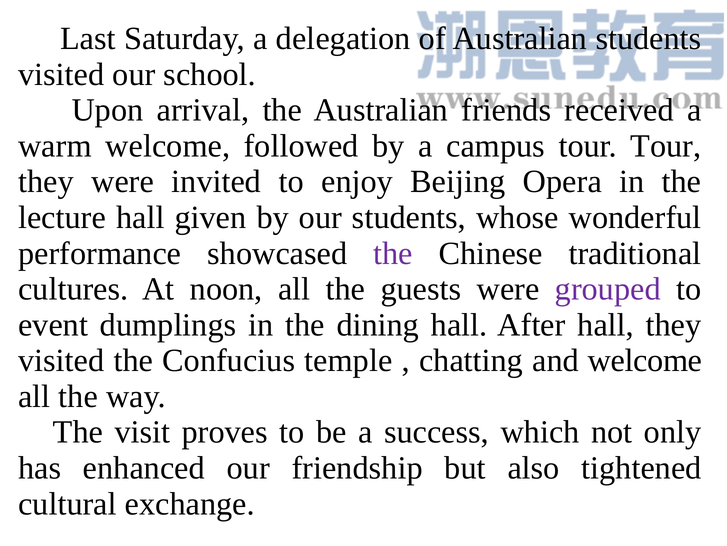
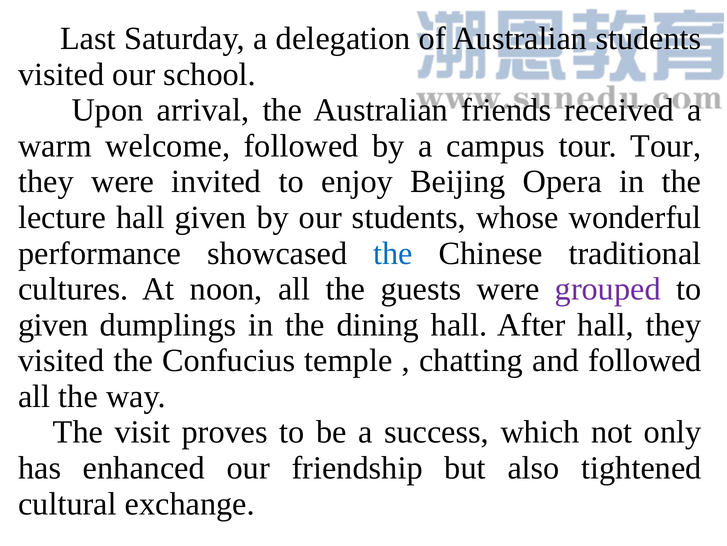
the at (393, 253) colour: purple -> blue
event at (53, 324): event -> given
and welcome: welcome -> followed
